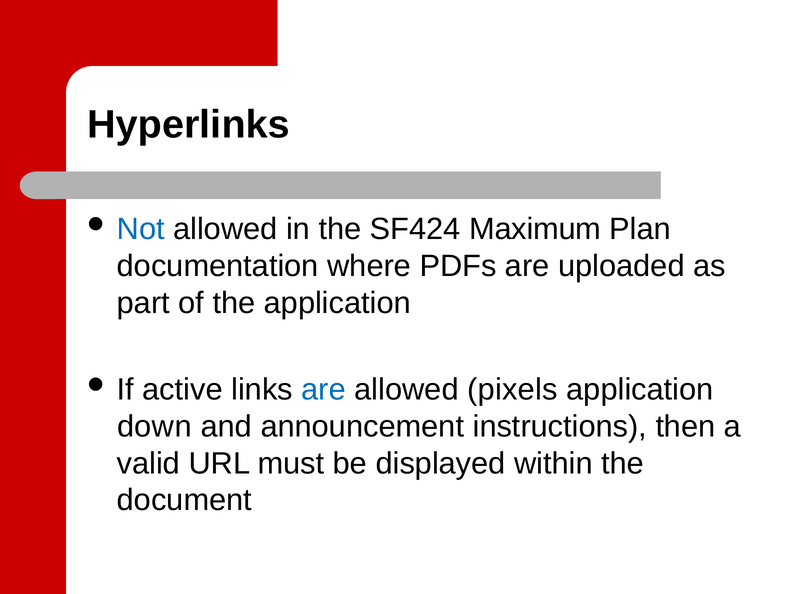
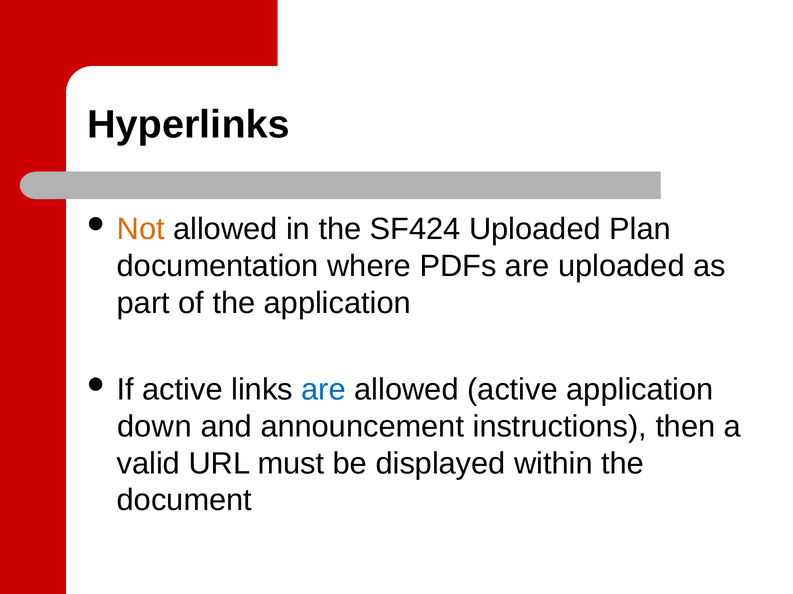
Not colour: blue -> orange
SF424 Maximum: Maximum -> Uploaded
allowed pixels: pixels -> active
